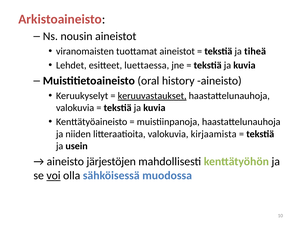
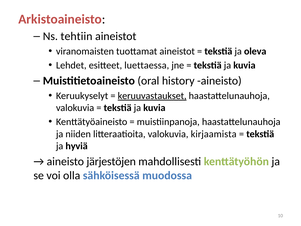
nousin: nousin -> tehtiin
tiheä: tiheä -> oleva
usein: usein -> hyviä
voi underline: present -> none
